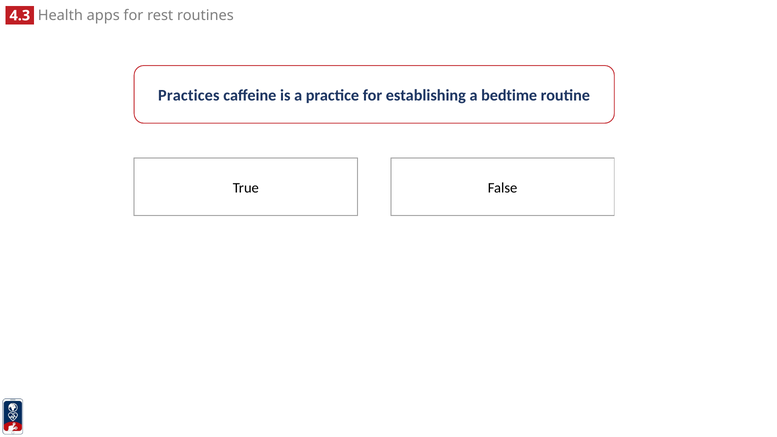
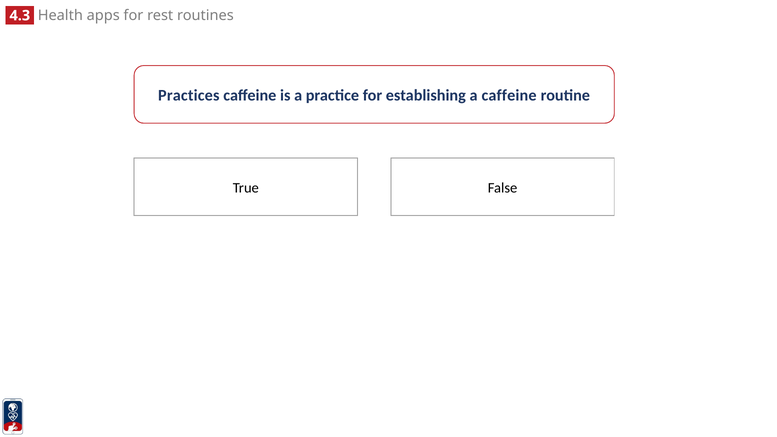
a bedtime: bedtime -> caffeine
